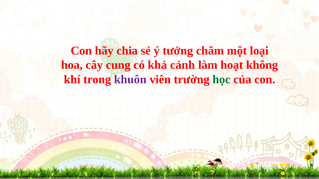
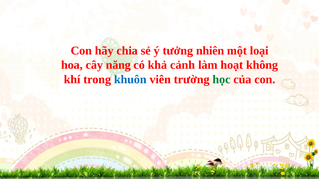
chăm: chăm -> nhiên
cung: cung -> năng
khuôn colour: purple -> blue
